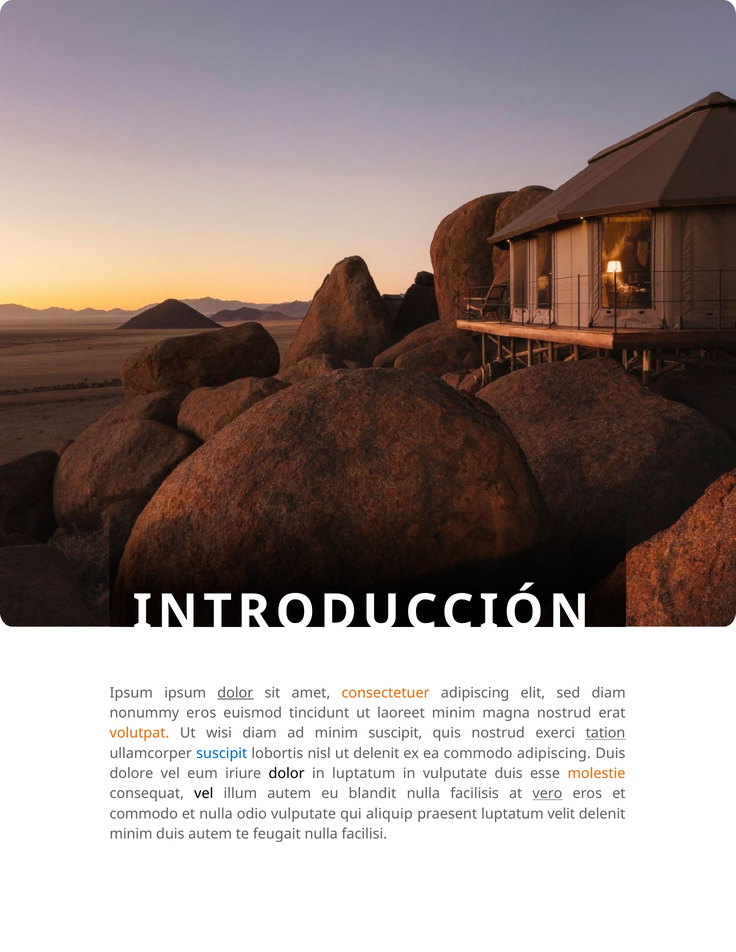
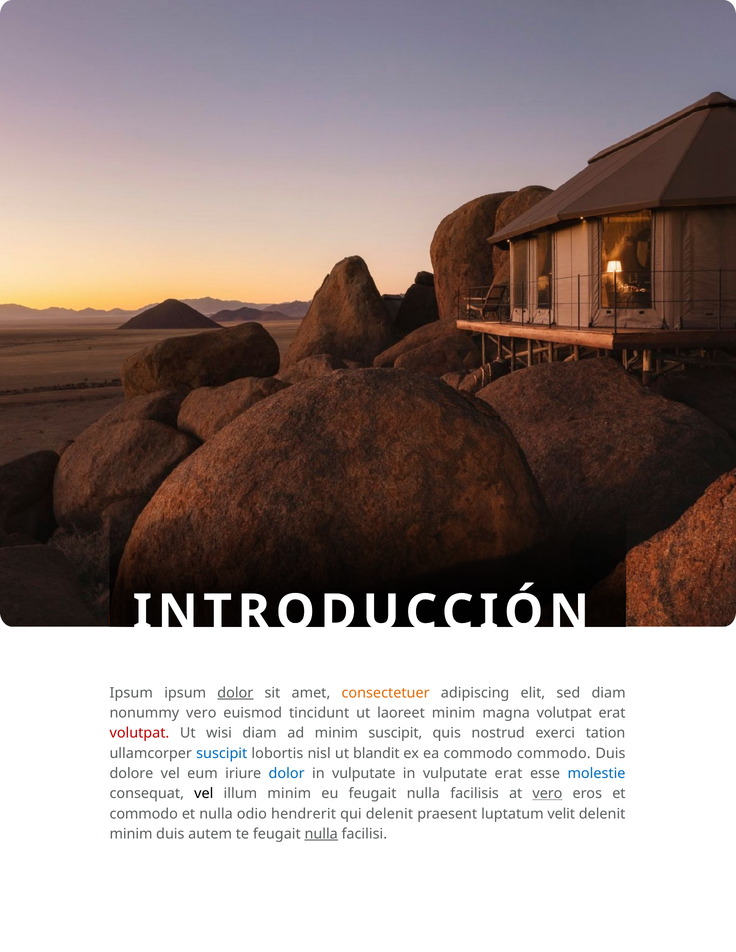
nonummy eros: eros -> vero
magna nostrud: nostrud -> volutpat
volutpat at (139, 733) colour: orange -> red
tation underline: present -> none
ut delenit: delenit -> blandit
commodo adipiscing: adipiscing -> commodo
dolor at (287, 774) colour: black -> blue
luptatum at (364, 774): luptatum -> vulputate
vulputate duis: duis -> erat
molestie colour: orange -> blue
illum autem: autem -> minim
eu blandit: blandit -> feugait
odio vulputate: vulputate -> hendrerit
qui aliquip: aliquip -> delenit
nulla at (321, 834) underline: none -> present
